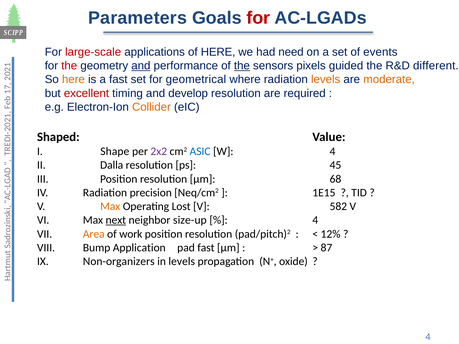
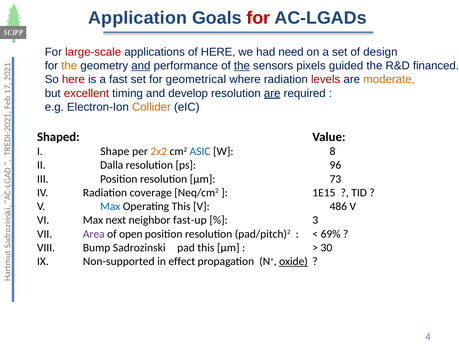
Parameters: Parameters -> Application
events: events -> design
the at (69, 66) colour: red -> orange
different: different -> financed
here at (73, 80) colour: orange -> red
levels at (326, 80) colour: orange -> red
are at (272, 93) underline: none -> present
2x2 colour: purple -> orange
W 4: 4 -> 8
45: 45 -> 96
68: 68 -> 73
precision: precision -> coverage
Max at (110, 207) colour: orange -> blue
Operating Lost: Lost -> This
582: 582 -> 486
next underline: present -> none
size-up: size-up -> fast-up
4 at (315, 220): 4 -> 3
Area colour: orange -> purple
work: work -> open
12%: 12% -> 69%
Application: Application -> Sadrozinski
pad fast: fast -> this
87: 87 -> 30
Non-organizers: Non-organizers -> Non-supported
in levels: levels -> effect
oxide underline: none -> present
